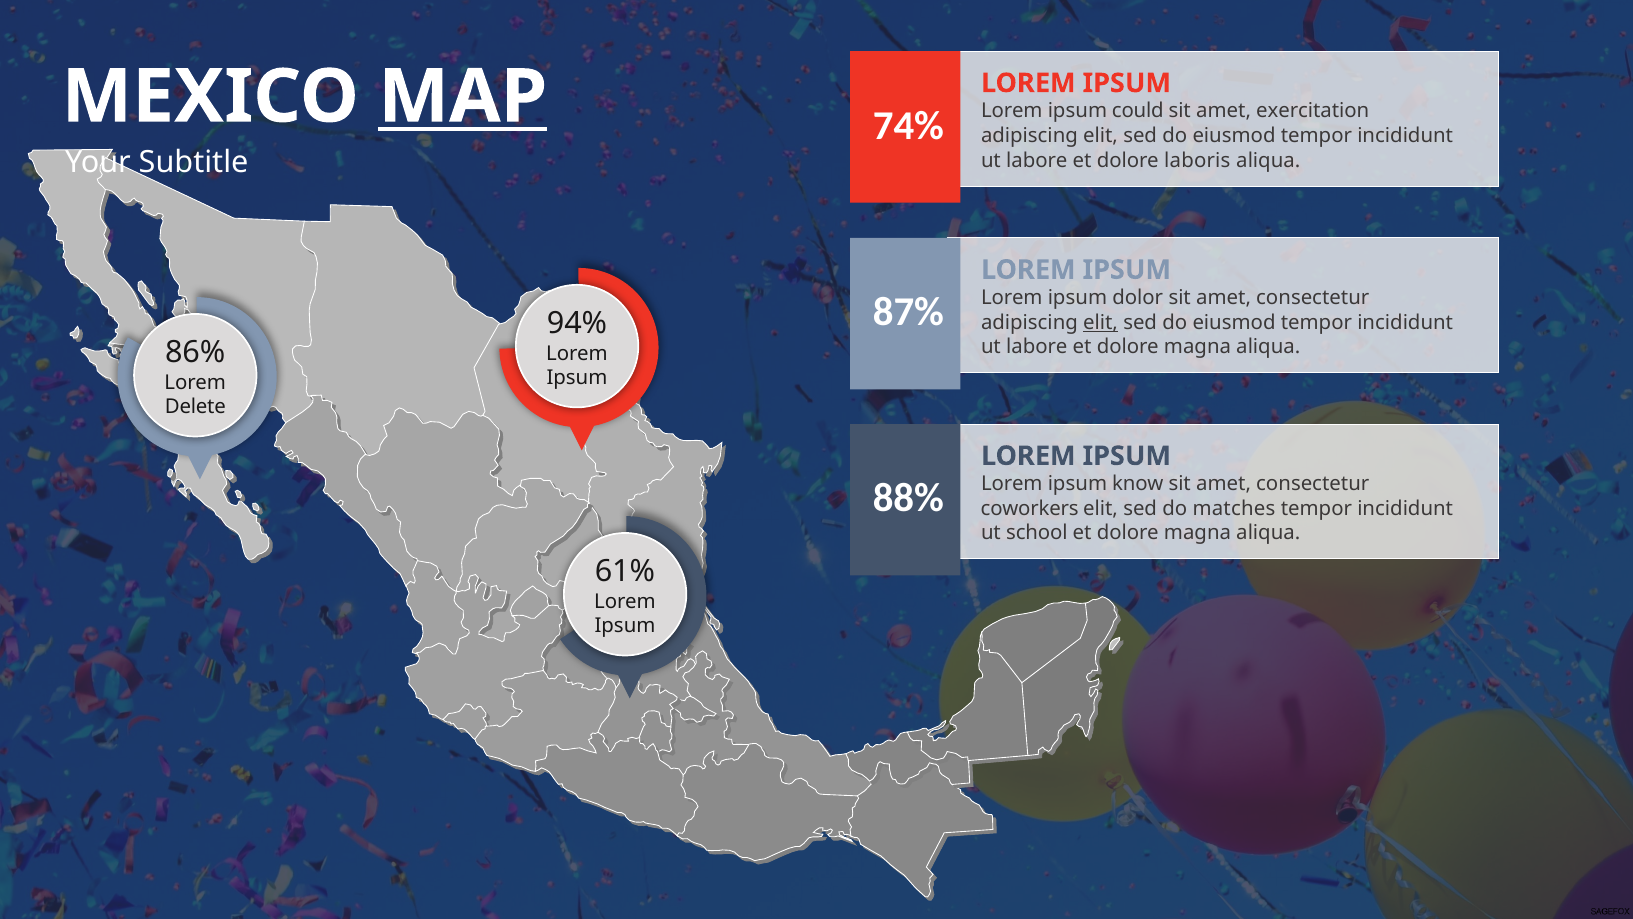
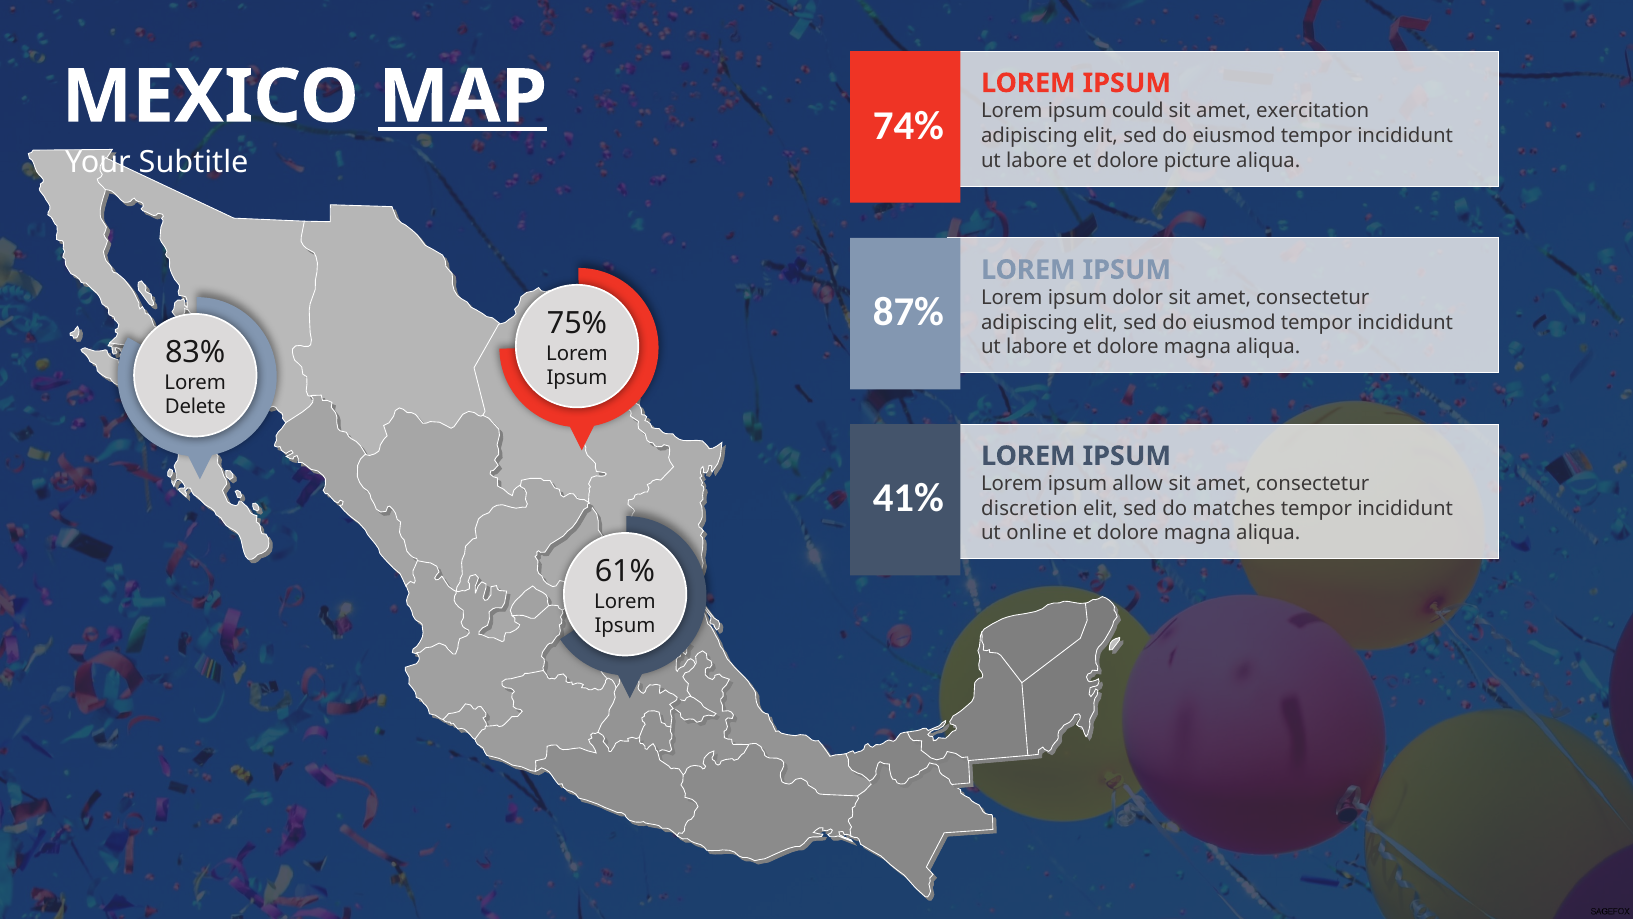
laboris: laboris -> picture
94%: 94% -> 75%
elit at (1101, 322) underline: present -> none
86%: 86% -> 83%
know: know -> allow
88%: 88% -> 41%
coworkers: coworkers -> discretion
school: school -> online
